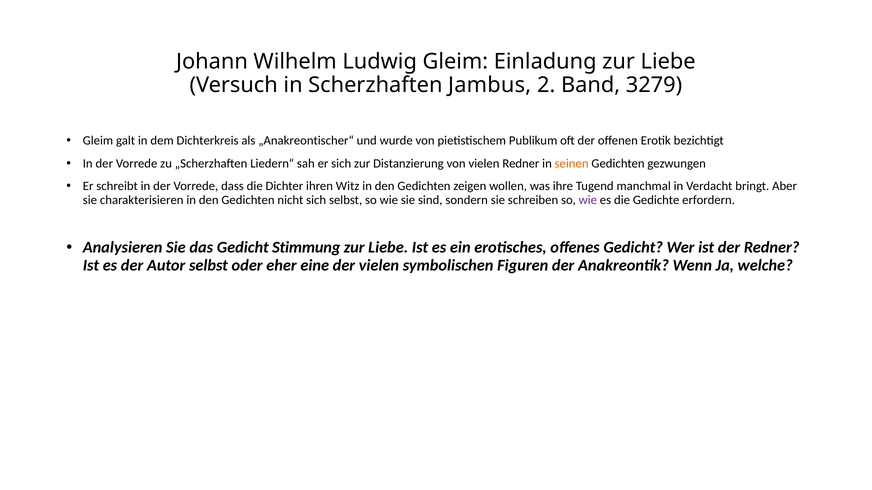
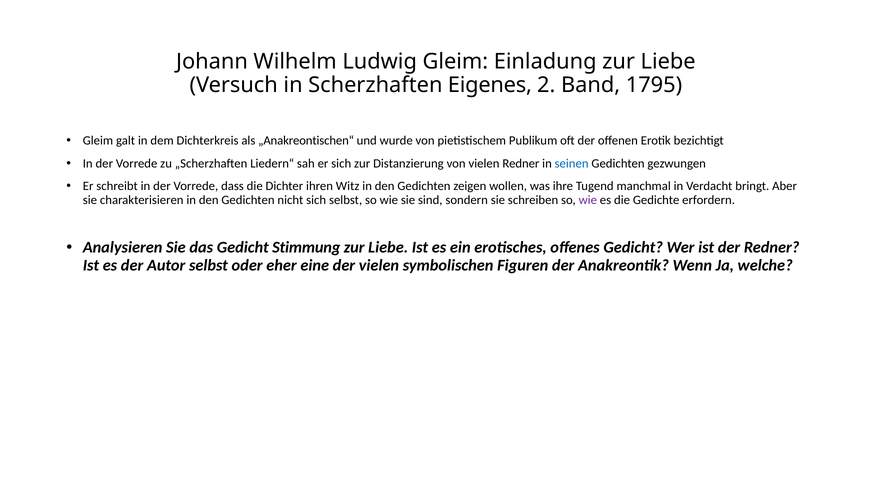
Jambus: Jambus -> Eigenes
3279: 3279 -> 1795
„Anakreontischer“: „Anakreontischer“ -> „Anakreontischen“
seinen colour: orange -> blue
